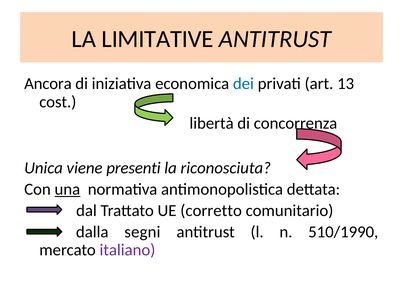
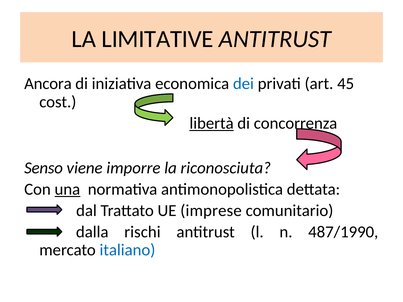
13: 13 -> 45
libertà underline: none -> present
Unica: Unica -> Senso
presenti: presenti -> imporre
corretto: corretto -> imprese
segni: segni -> rischi
510/1990: 510/1990 -> 487/1990
italiano colour: purple -> blue
